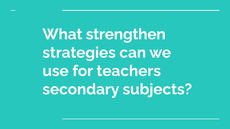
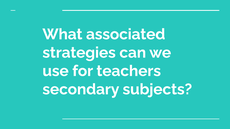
strengthen: strengthen -> associated
